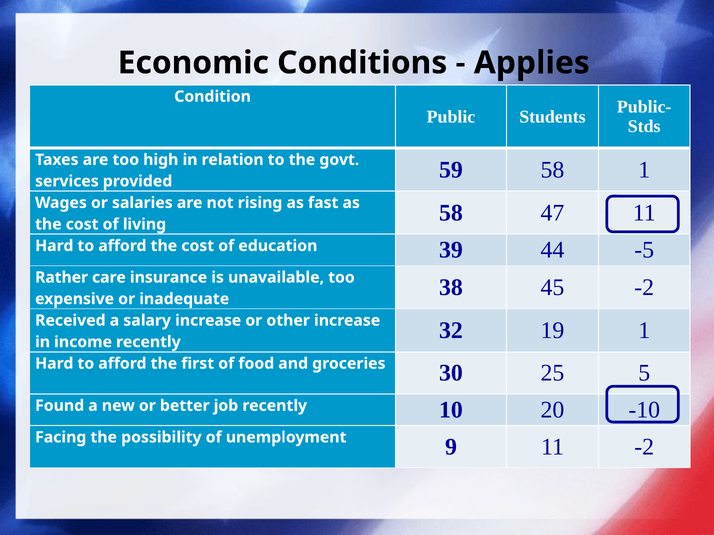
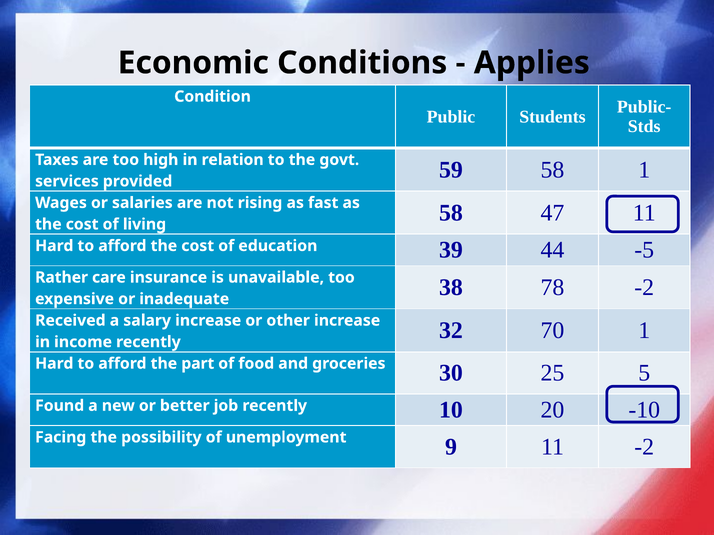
45: 45 -> 78
19: 19 -> 70
first: first -> part
